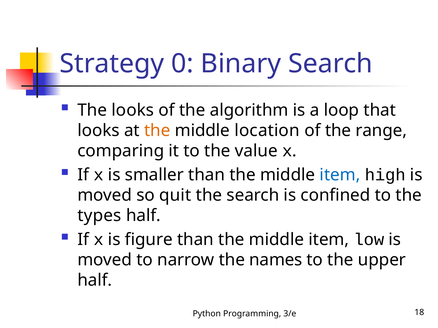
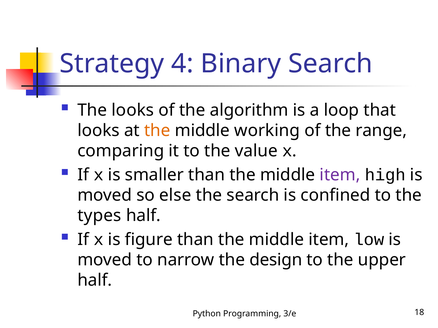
0: 0 -> 4
location: location -> working
item at (340, 175) colour: blue -> purple
quit: quit -> else
names: names -> design
